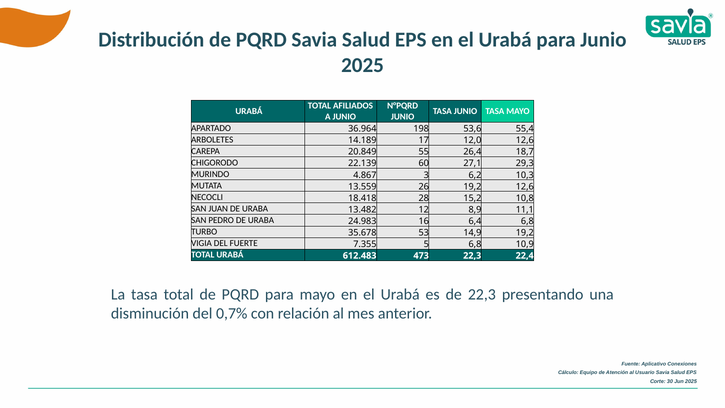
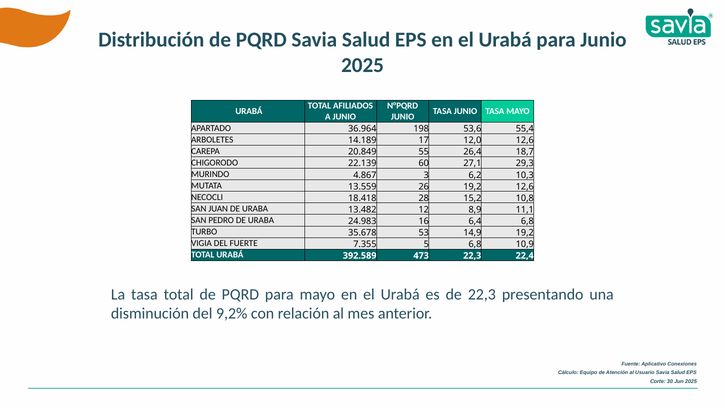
612.483: 612.483 -> 392.589
0,7%: 0,7% -> 9,2%
